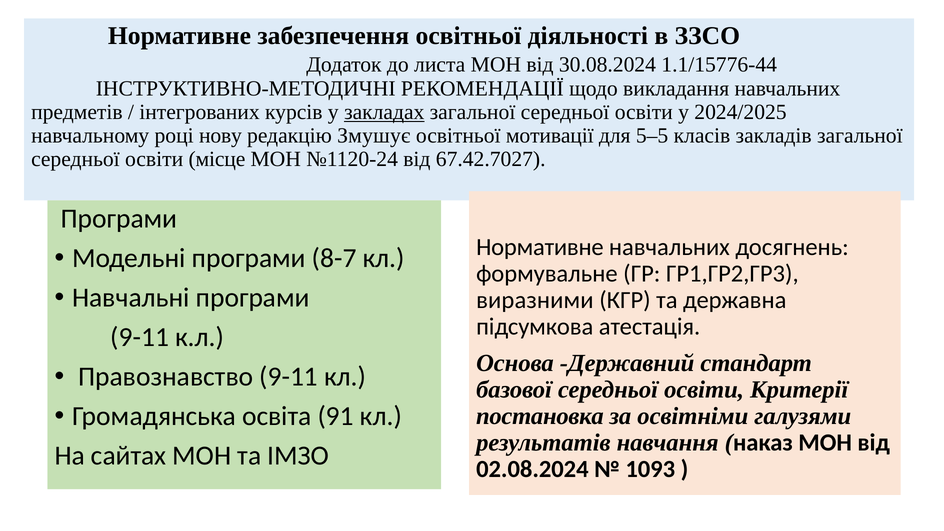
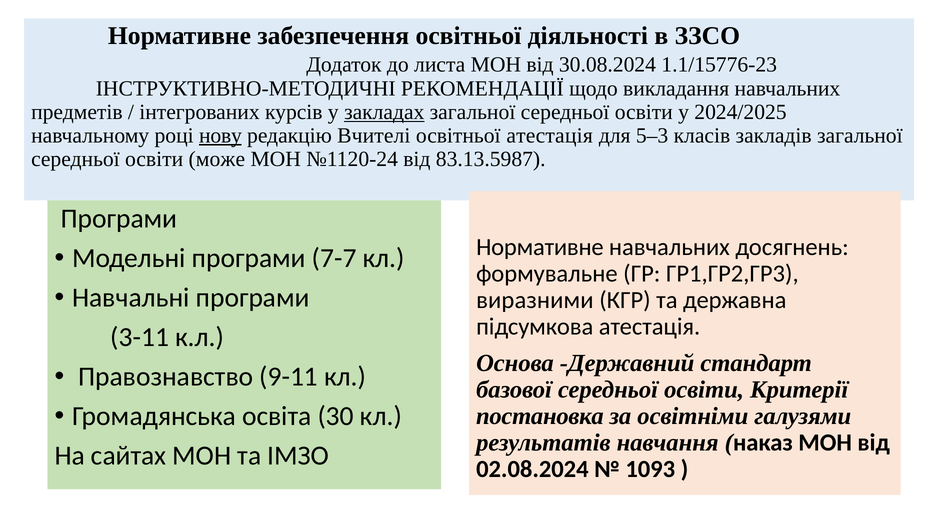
1.1/15776-44: 1.1/15776-44 -> 1.1/15776-23
нову underline: none -> present
Змушує: Змушує -> Вчителі
освітньої мотивації: мотивації -> атестація
5–5: 5–5 -> 5–3
місце: місце -> може
67.42.7027: 67.42.7027 -> 83.13.5987
8-7: 8-7 -> 7-7
9-11 at (140, 337): 9-11 -> 3-11
91: 91 -> 30
